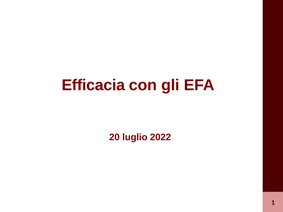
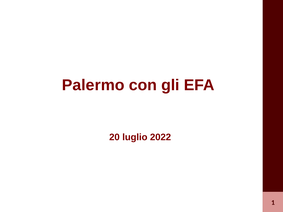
Efficacia: Efficacia -> Palermo
